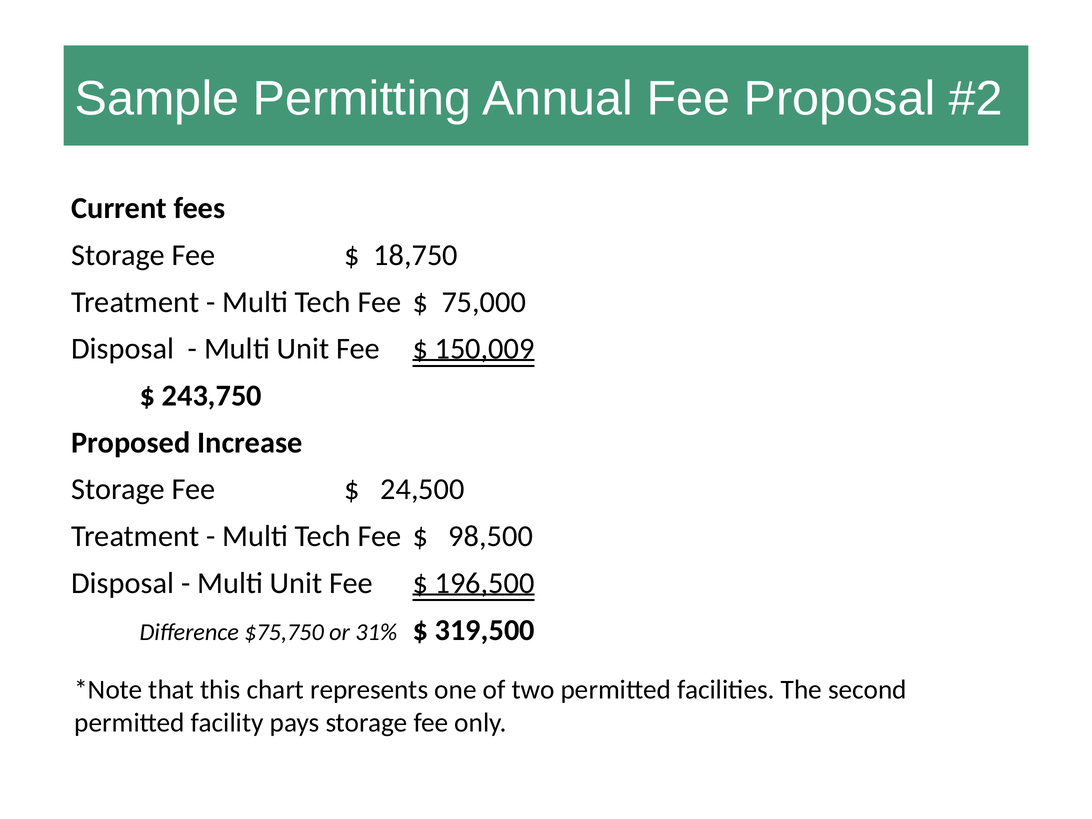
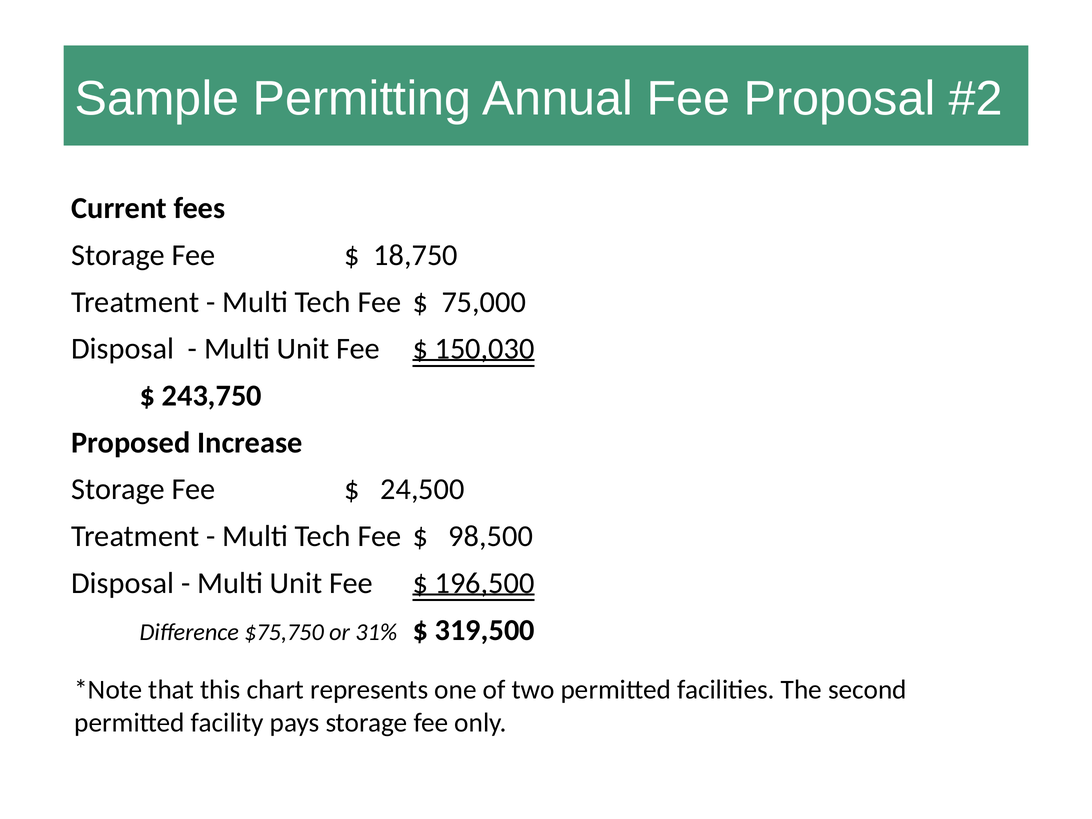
150,009: 150,009 -> 150,030
